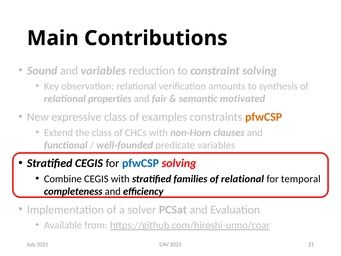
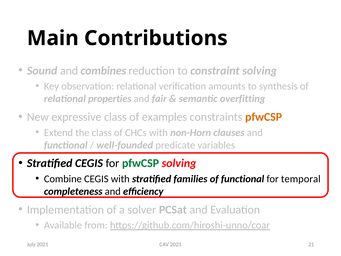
and variables: variables -> combines
motivated: motivated -> overfitting
pfwCSP at (141, 163) colour: blue -> green
families of relational: relational -> functional
